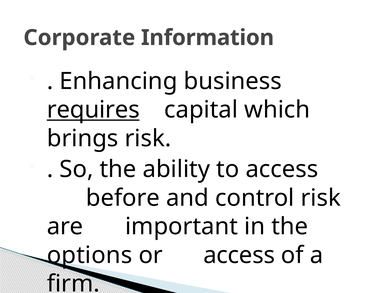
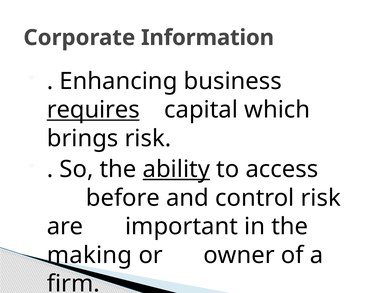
ability underline: none -> present
options: options -> making
or access: access -> owner
